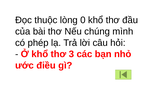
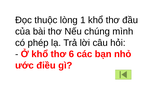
0: 0 -> 1
3: 3 -> 6
